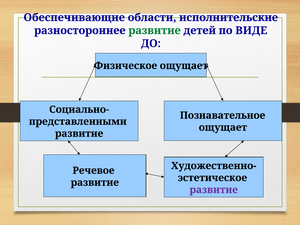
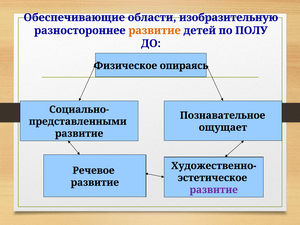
исполнительские: исполнительские -> изобразительную
развитие at (155, 31) colour: green -> orange
ВИДЕ: ВИДЕ -> ПОЛУ
Физическое ощущает: ощущает -> опираясь
